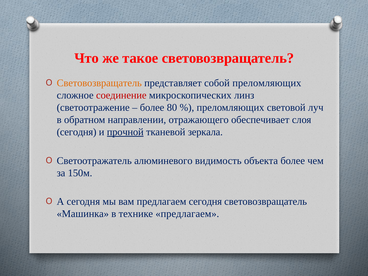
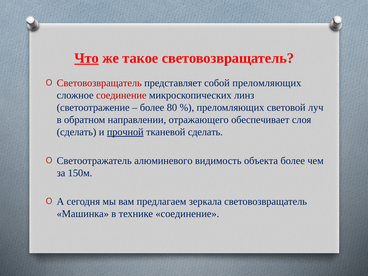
Что underline: none -> present
Световозвращатель at (99, 83) colour: orange -> red
сегодня at (77, 132): сегодня -> сделать
тканевой зеркала: зеркала -> сделать
предлагаем сегодня: сегодня -> зеркала
технике предлагаем: предлагаем -> соединение
